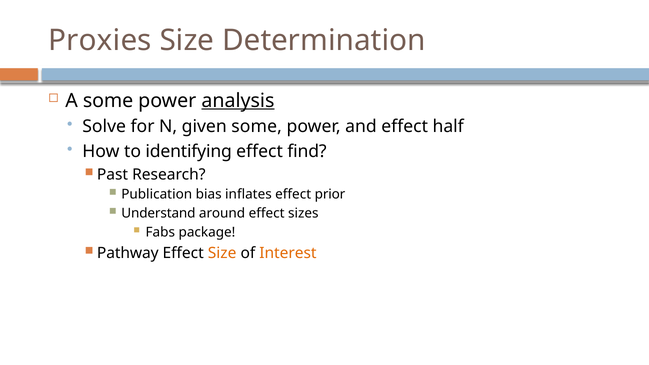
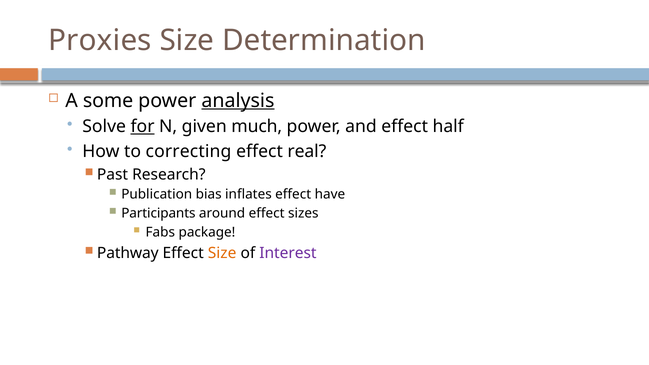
for underline: none -> present
given some: some -> much
identifying: identifying -> correcting
find: find -> real
prior: prior -> have
Understand: Understand -> Participants
Interest colour: orange -> purple
